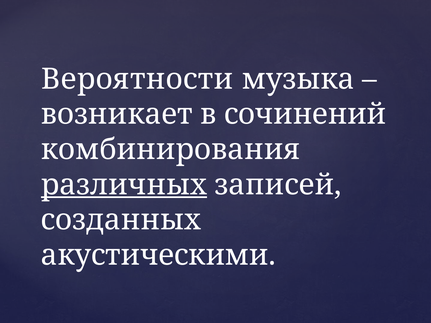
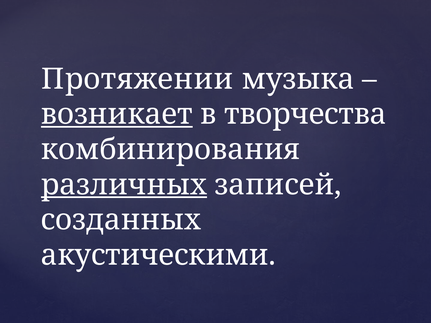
Вероятности: Вероятности -> Протяжении
возникает underline: none -> present
сочинений: сочинений -> творчества
